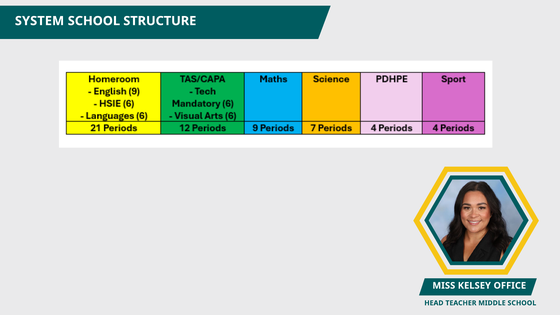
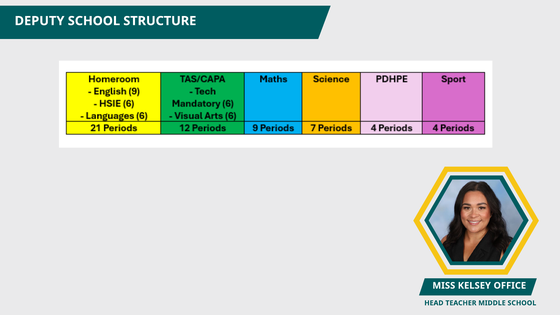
SYSTEM: SYSTEM -> DEPUTY
